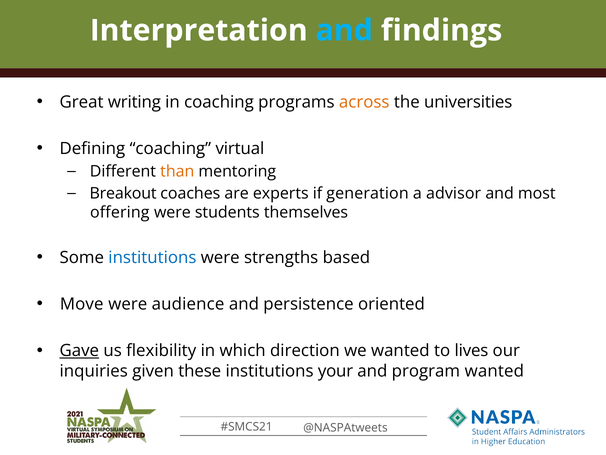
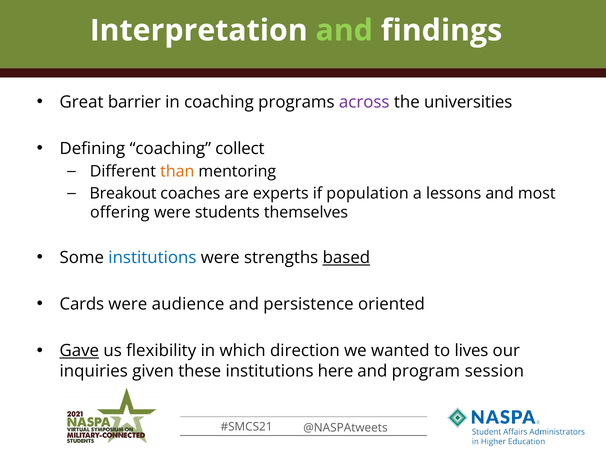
and at (344, 30) colour: light blue -> light green
writing: writing -> barrier
across colour: orange -> purple
virtual: virtual -> collect
generation: generation -> population
advisor: advisor -> lessons
based underline: none -> present
Move: Move -> Cards
your: your -> here
program wanted: wanted -> session
